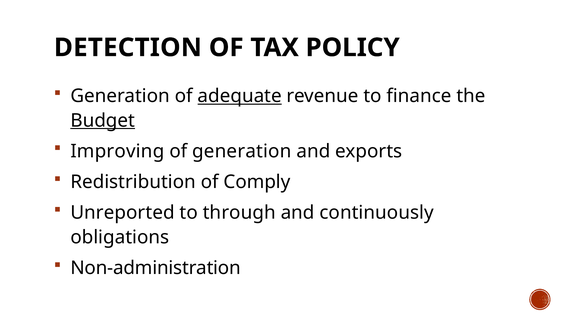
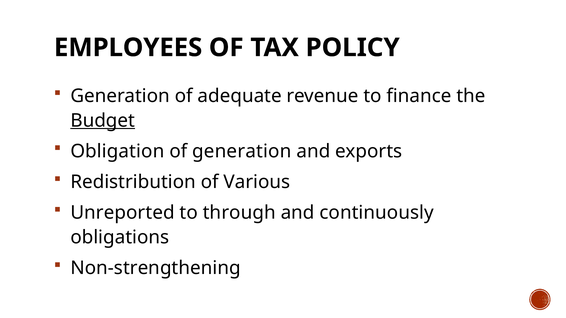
DETECTION: DETECTION -> EMPLOYEES
adequate underline: present -> none
Improving: Improving -> Obligation
Comply: Comply -> Various
Non-administration: Non-administration -> Non-strengthening
